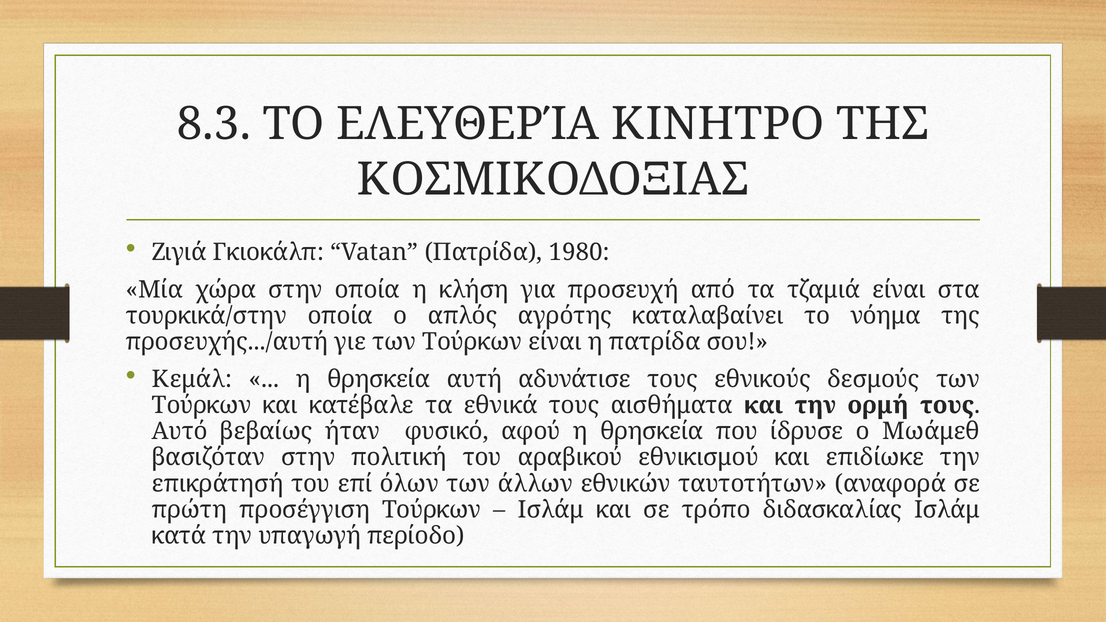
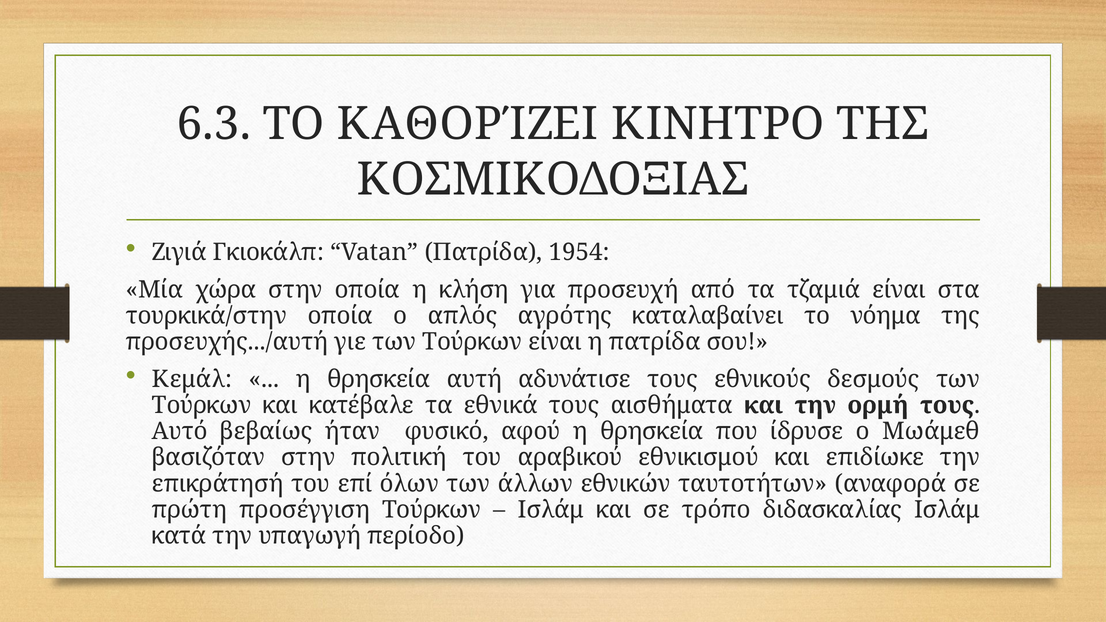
8.3: 8.3 -> 6.3
ΕΛΕΥΘΕΡΊΑ: ΕΛΕΥΘΕΡΊΑ -> ΚΑΘΟΡΊΖΕΙ
1980: 1980 -> 1954
